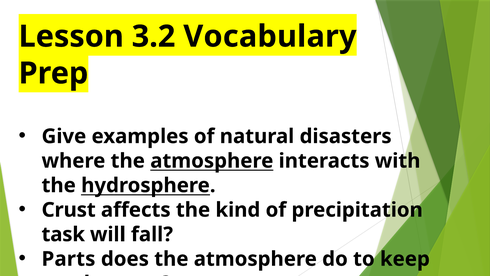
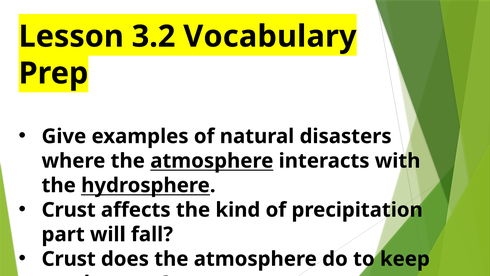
task: task -> part
Parts at (68, 259): Parts -> Crust
